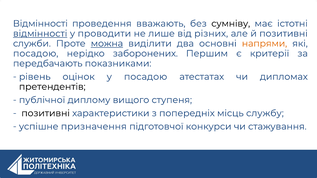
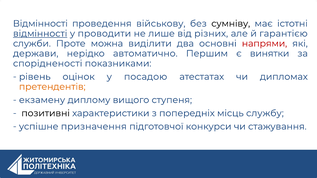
вважають: вважають -> військову
й позитивні: позитивні -> гарантією
можна underline: present -> none
напрями colour: orange -> red
посадою at (36, 54): посадою -> держави
заборонених: заборонених -> автоматично
критерії: критерії -> винятки
передбачають: передбачають -> спорідненості
претендентів colour: black -> orange
публічної: публічної -> екзамену
